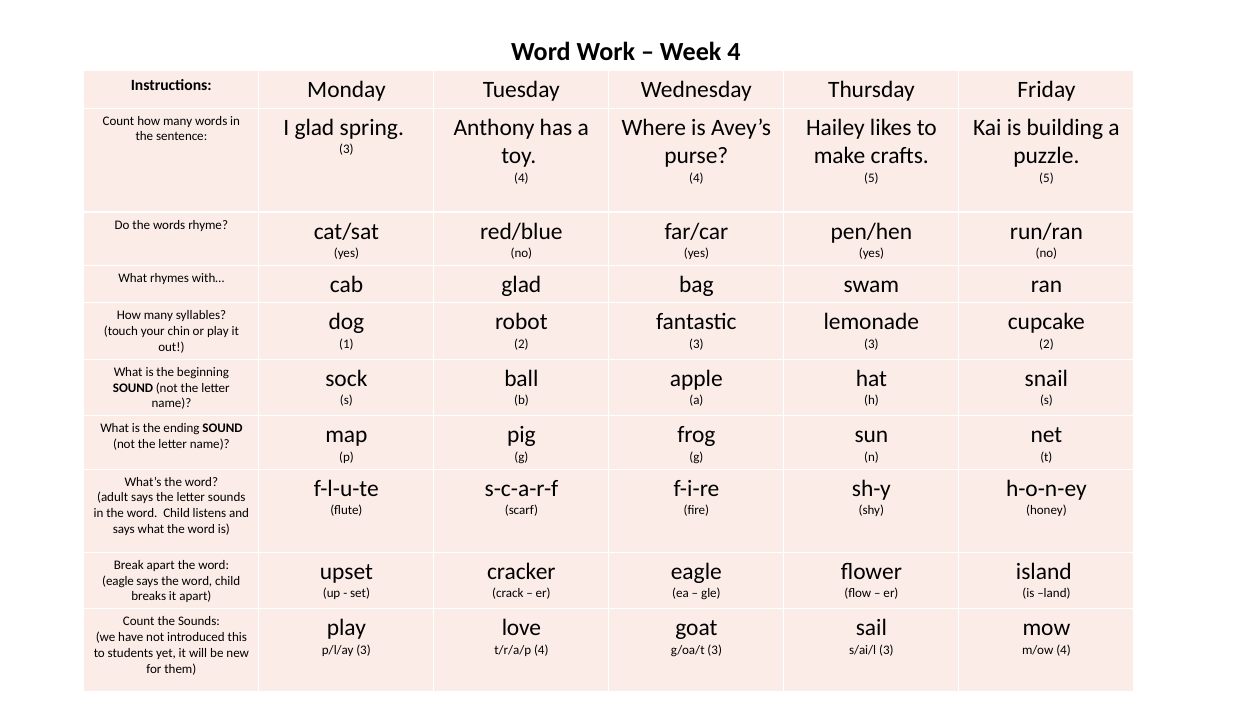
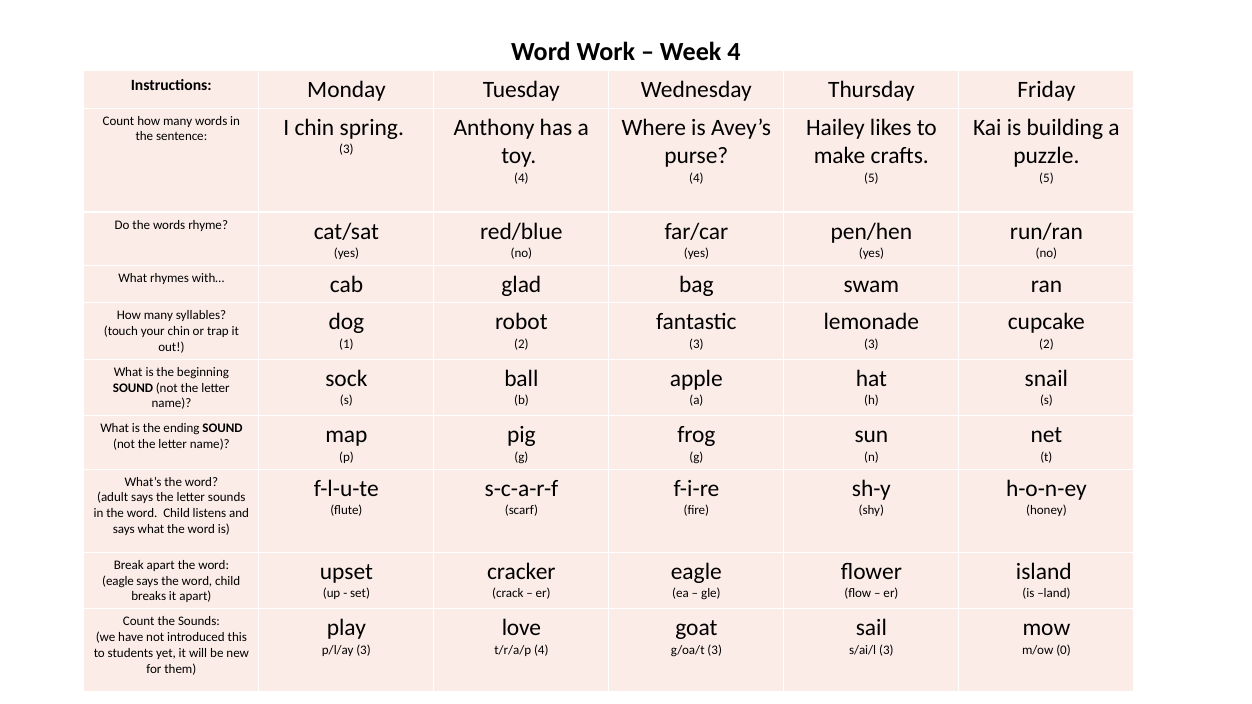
I glad: glad -> chin
or play: play -> trap
m/ow 4: 4 -> 0
